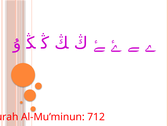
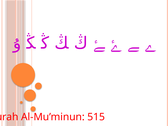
712: 712 -> 515
